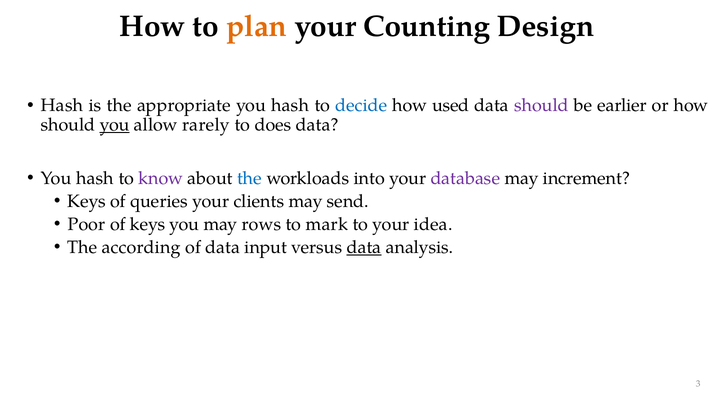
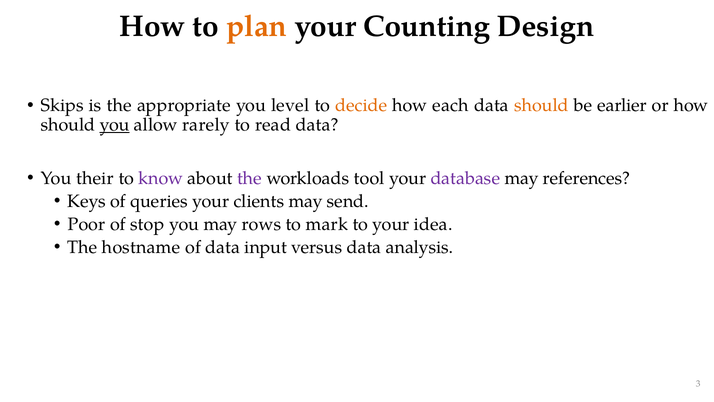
Hash at (62, 105): Hash -> Skips
hash at (290, 105): hash -> level
decide colour: blue -> orange
used: used -> each
should at (541, 105) colour: purple -> orange
does: does -> read
hash at (95, 178): hash -> their
the at (250, 178) colour: blue -> purple
into: into -> tool
increment: increment -> references
of keys: keys -> stop
according: according -> hostname
data at (364, 247) underline: present -> none
